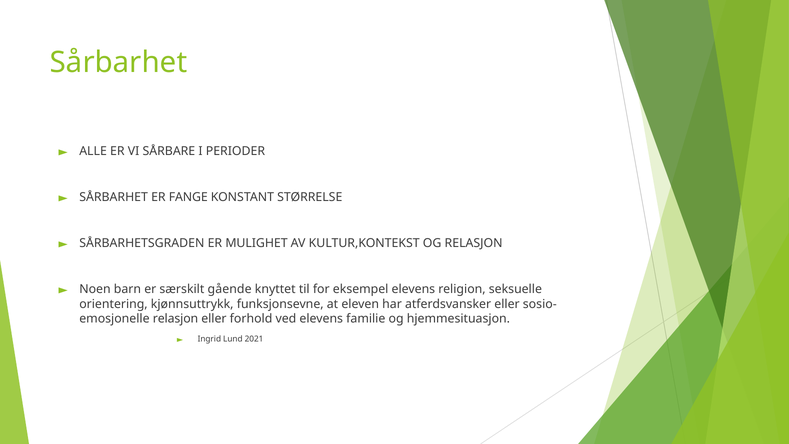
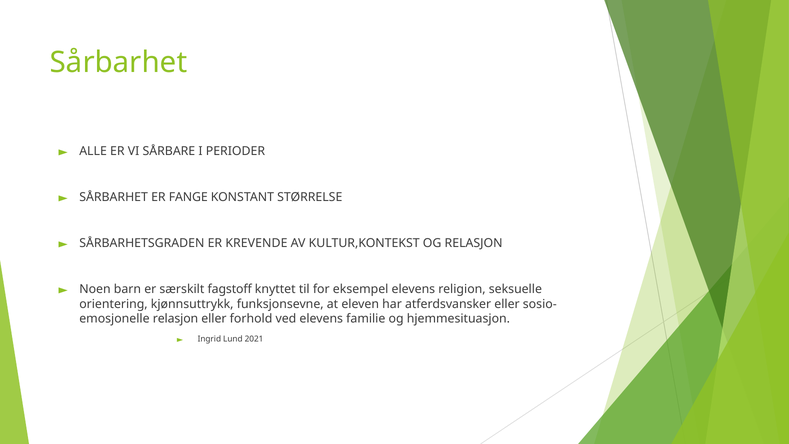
MULIGHET: MULIGHET -> KREVENDE
gående: gående -> fagstoff
